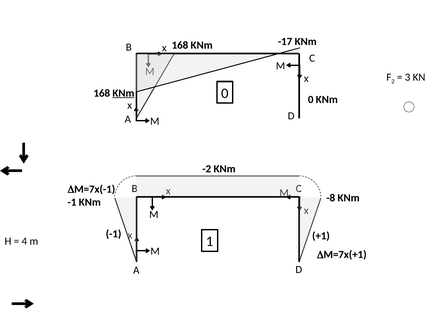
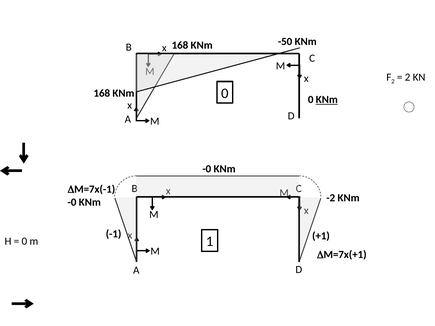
-17: -17 -> -50
3 at (408, 77): 3 -> 2
KNm at (123, 93) underline: present -> none
KNm at (327, 100) underline: none -> present
-2 at (207, 169): -2 -> -0
-8: -8 -> -2
-1 at (72, 202): -1 -> -0
4 at (24, 241): 4 -> 0
